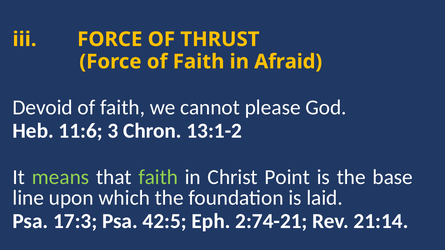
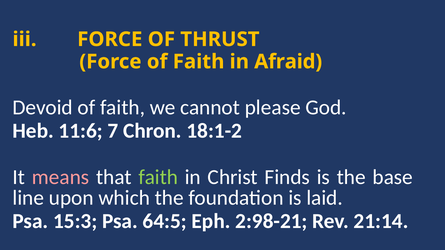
3: 3 -> 7
13:1-2: 13:1-2 -> 18:1-2
means colour: light green -> pink
Point: Point -> Finds
17:3: 17:3 -> 15:3
42:5: 42:5 -> 64:5
2:74-21: 2:74-21 -> 2:98-21
